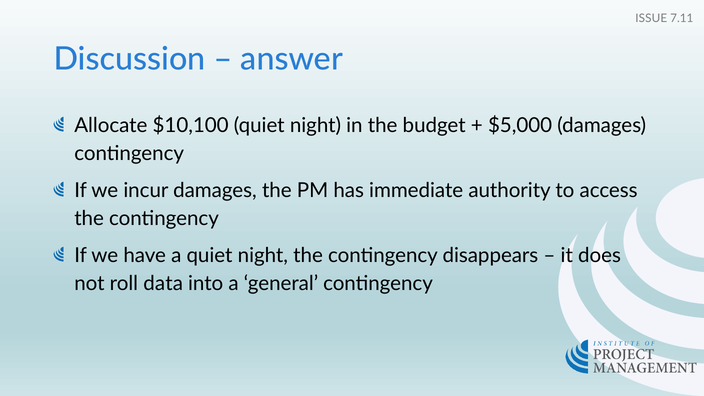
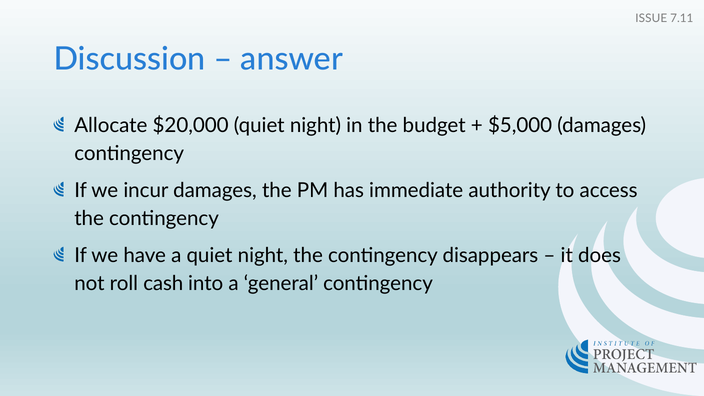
$10,100: $10,100 -> $20,000
data: data -> cash
